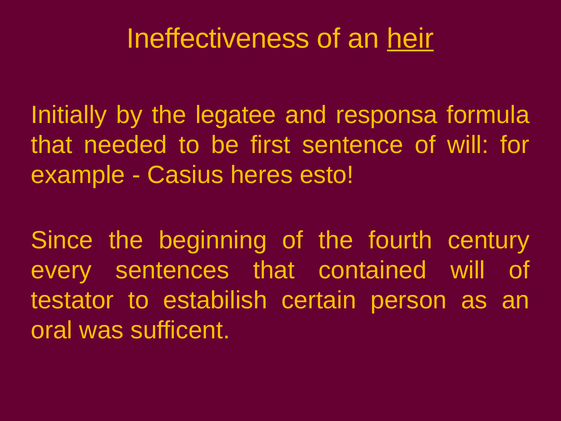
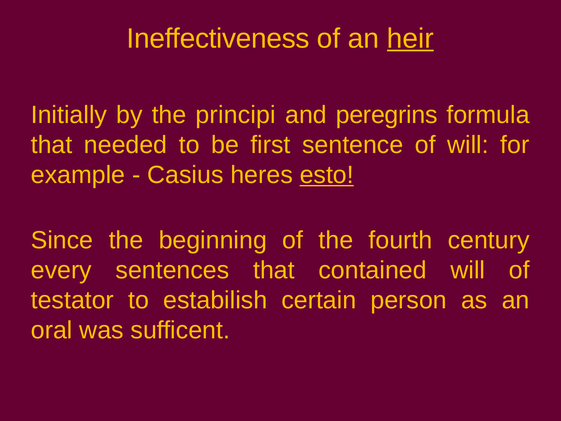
legatee: legatee -> principi
responsa: responsa -> peregrins
esto underline: none -> present
